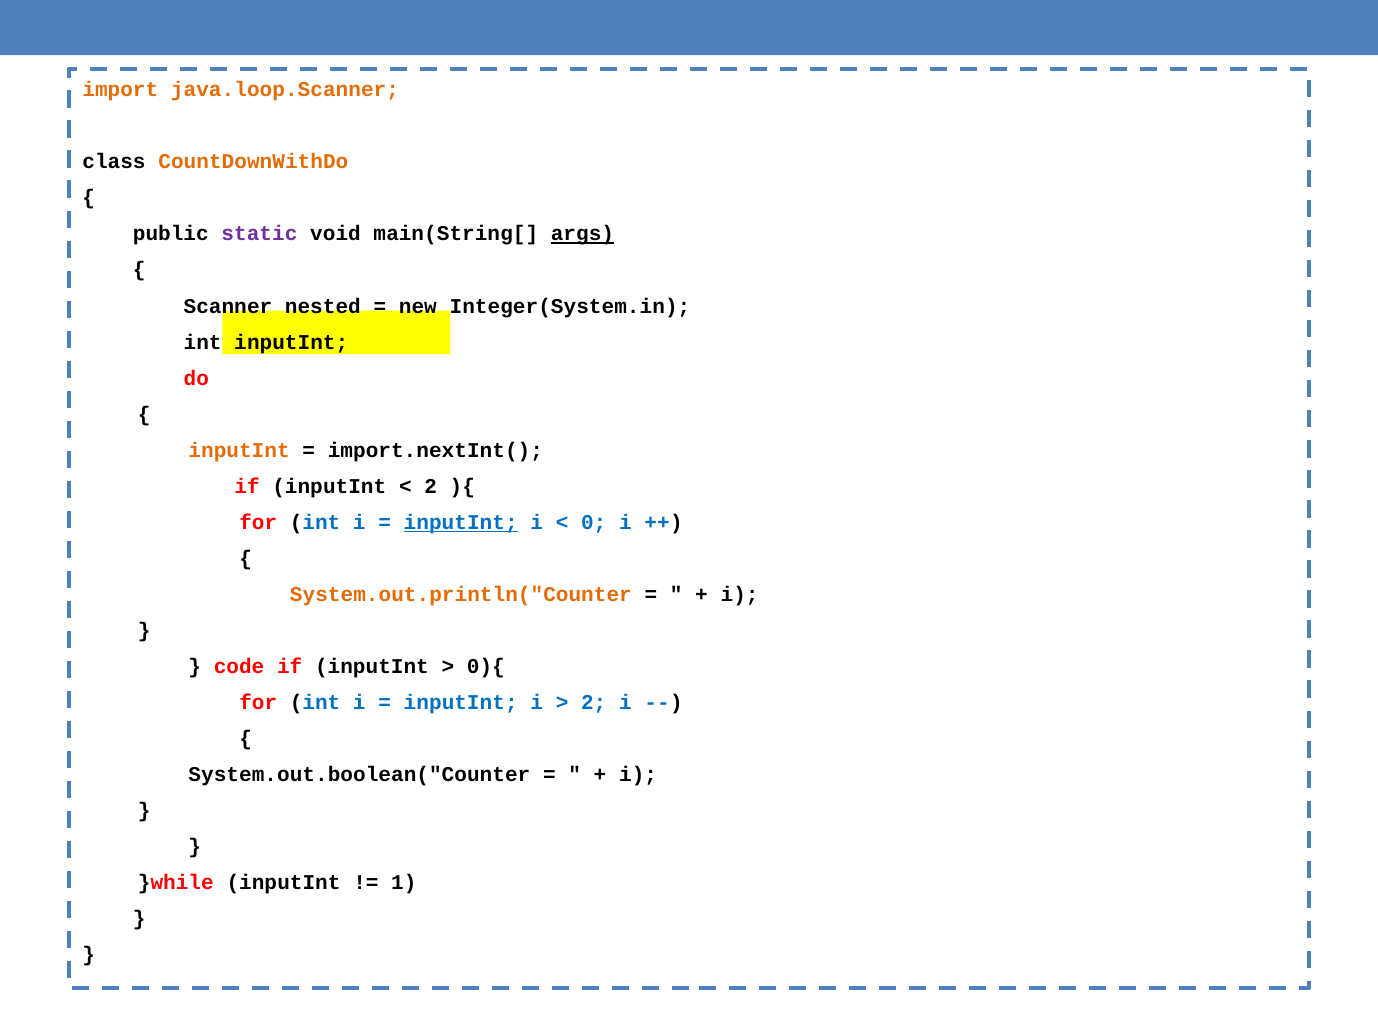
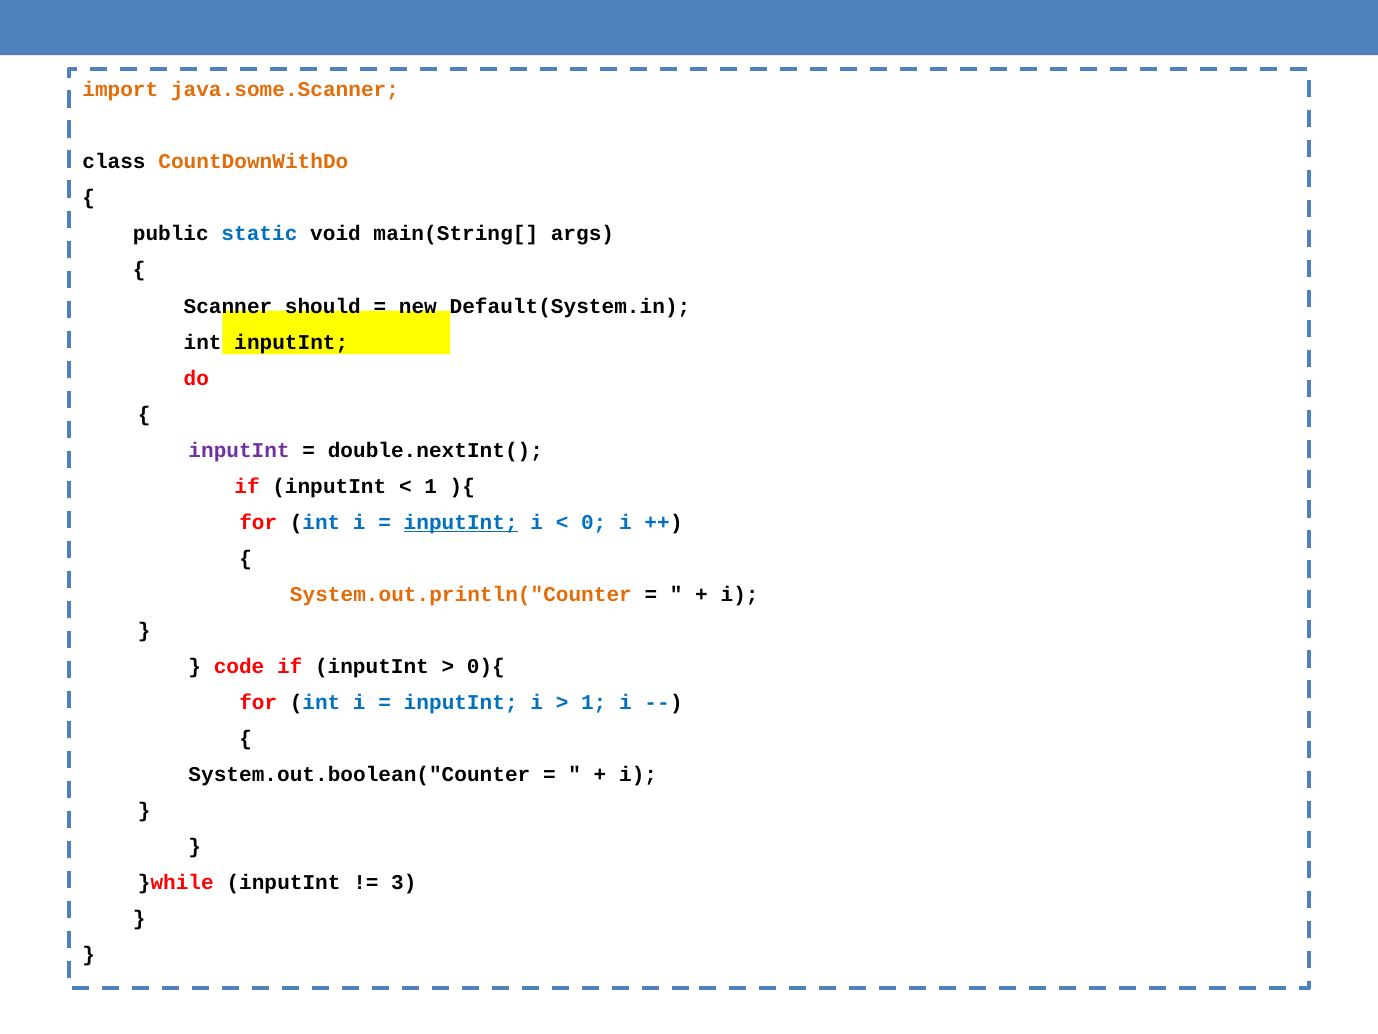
java.loop.Scanner: java.loop.Scanner -> java.some.Scanner
static colour: purple -> blue
args underline: present -> none
nested: nested -> should
Integer(System.in: Integer(System.in -> Default(System.in
inputInt at (239, 450) colour: orange -> purple
import.nextInt(: import.nextInt( -> double.nextInt(
2 at (431, 486): 2 -> 1
2 at (594, 702): 2 -> 1
1: 1 -> 3
